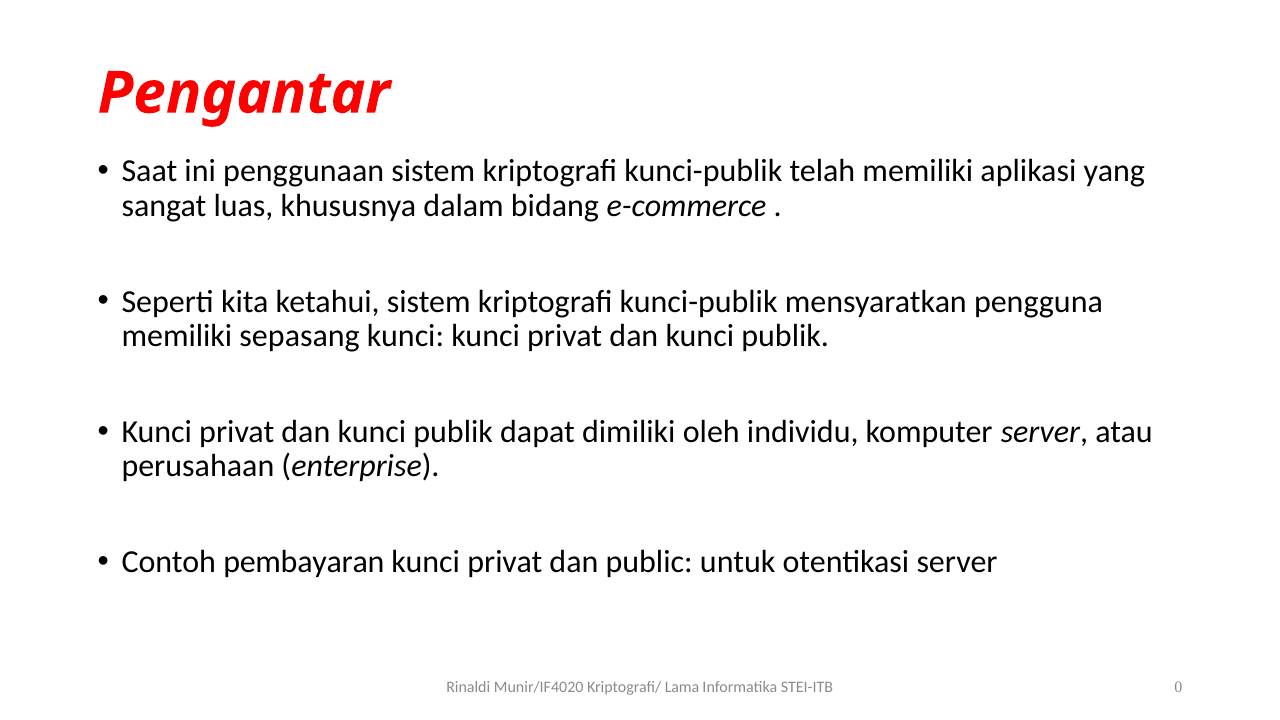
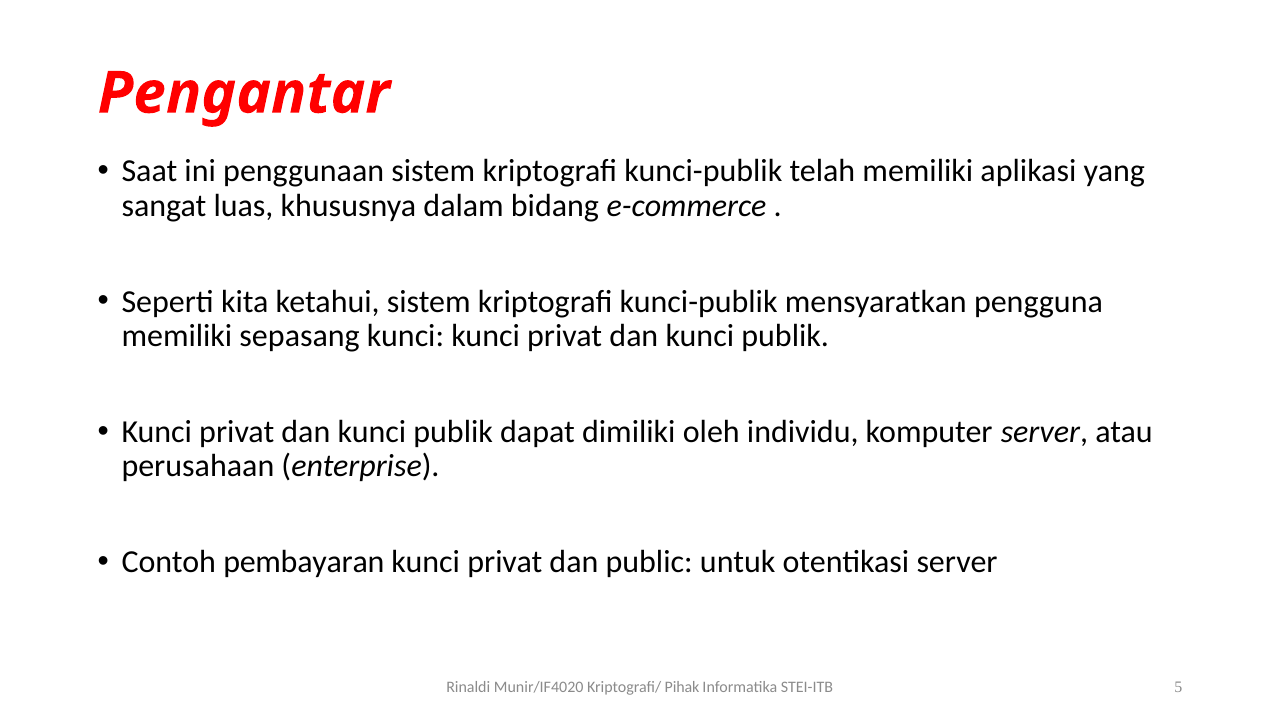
Lama: Lama -> Pihak
0: 0 -> 5
